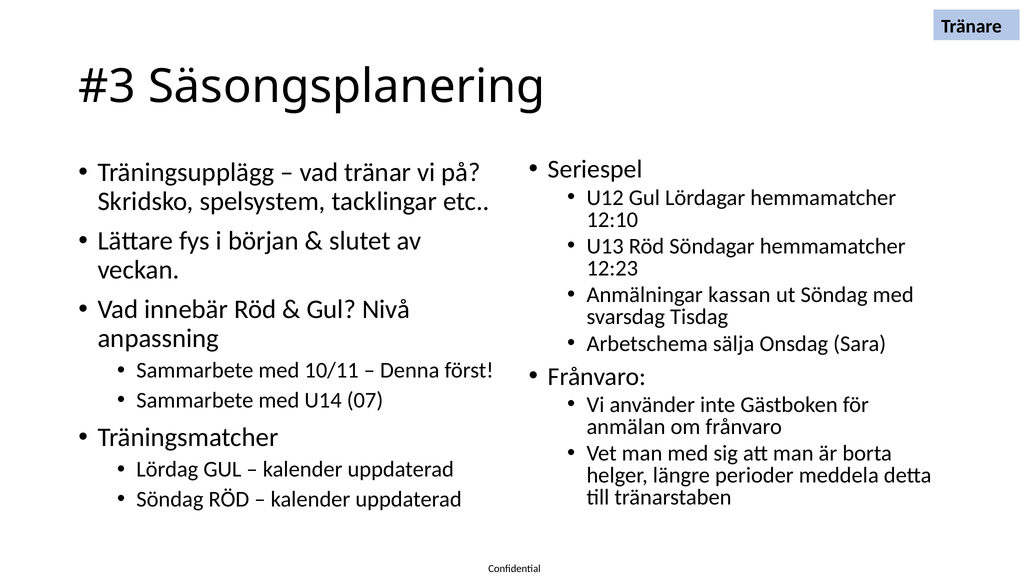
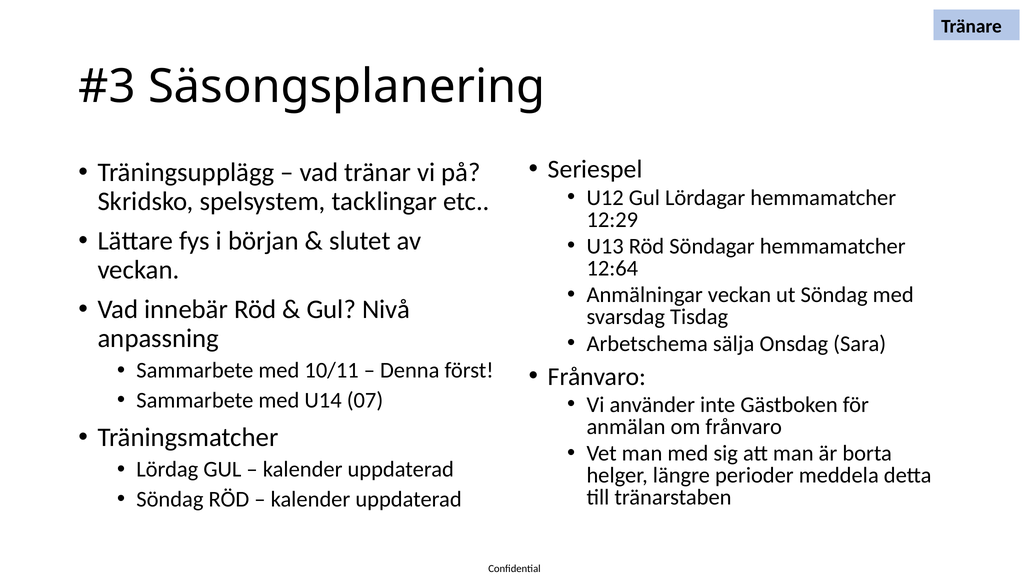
12:10: 12:10 -> 12:29
12:23: 12:23 -> 12:64
Anmälningar kassan: kassan -> veckan
